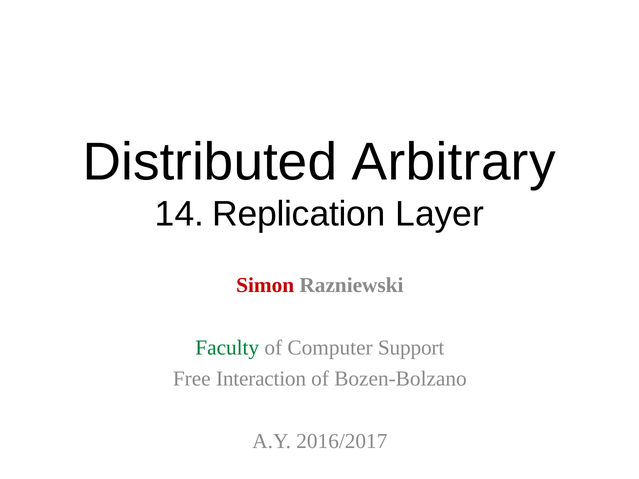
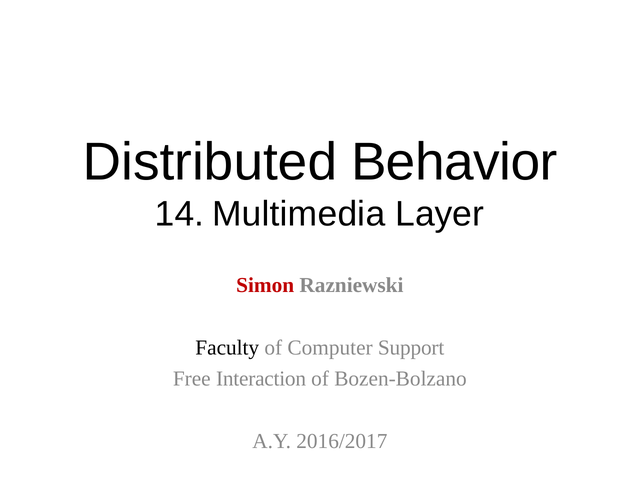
Arbitrary: Arbitrary -> Behavior
Replication: Replication -> Multimedia
Faculty colour: green -> black
